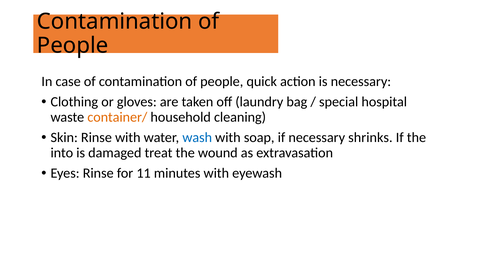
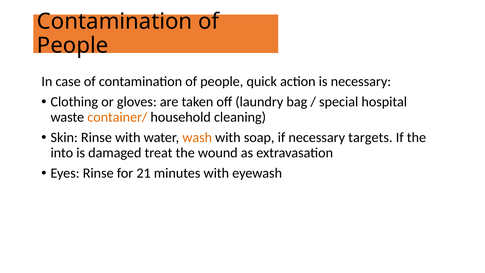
wash colour: blue -> orange
shrinks: shrinks -> targets
11: 11 -> 21
